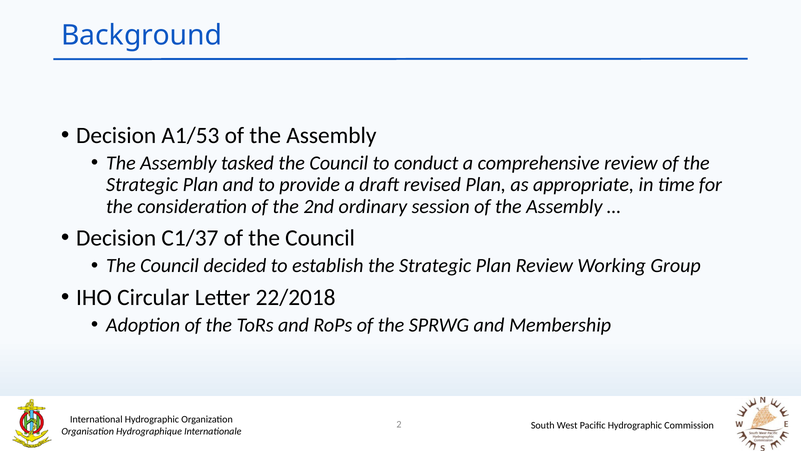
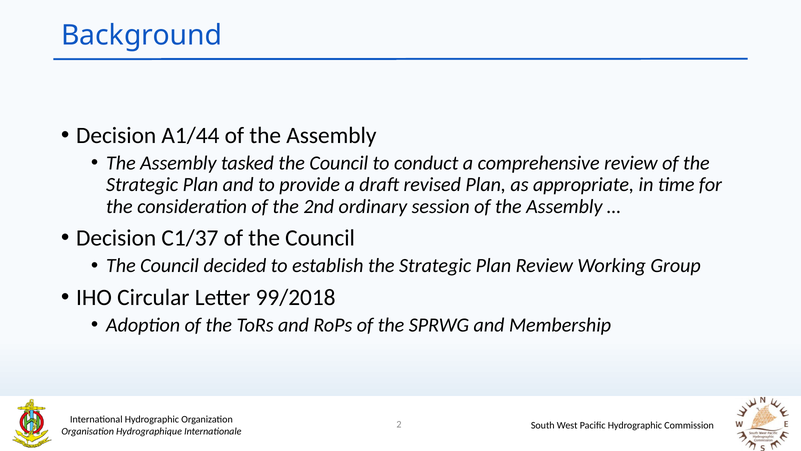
A1/53: A1/53 -> A1/44
22/2018: 22/2018 -> 99/2018
